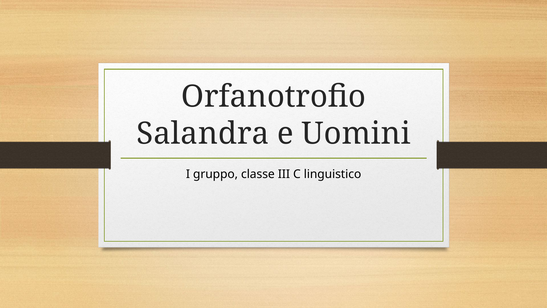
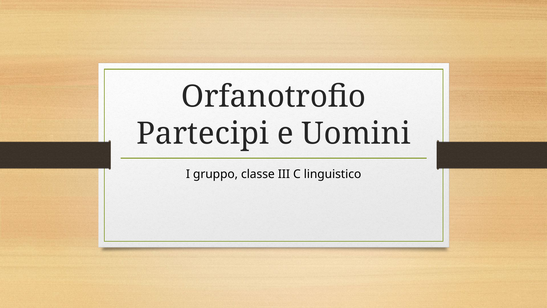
Salandra: Salandra -> Partecipi
